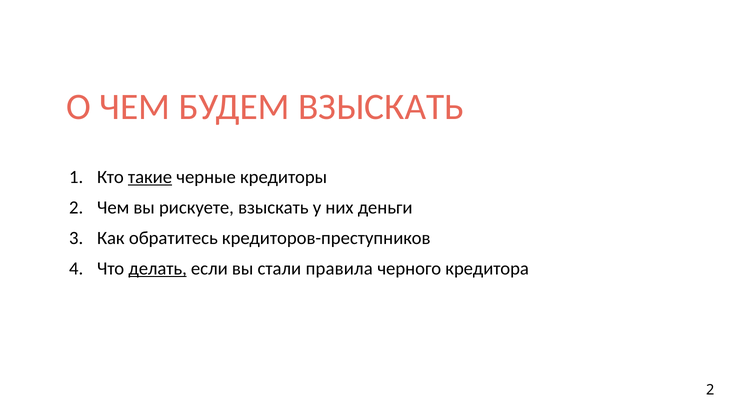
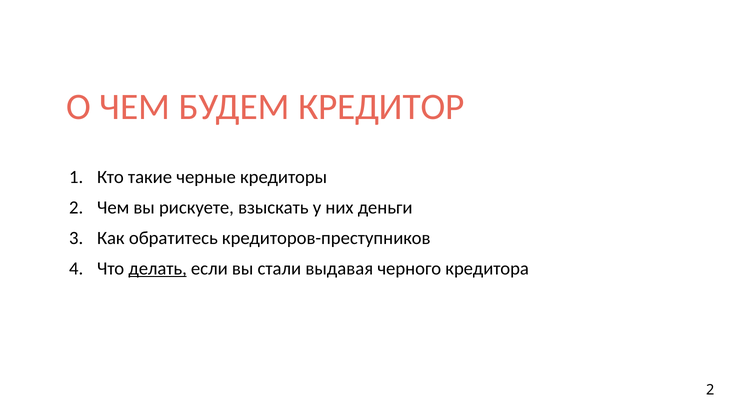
БУДЕМ ВЗЫСКАТЬ: ВЗЫСКАТЬ -> КРЕДИТОР
такие underline: present -> none
правила: правила -> выдавая
